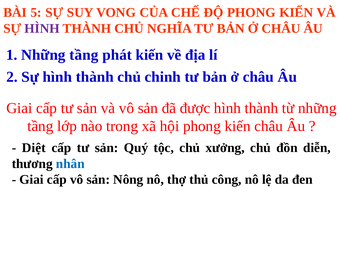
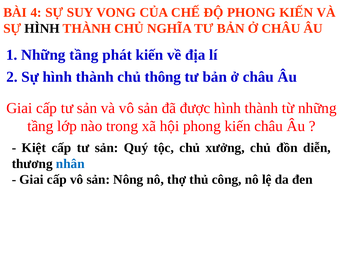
5: 5 -> 4
HÌNH at (42, 28) colour: purple -> black
chinh: chinh -> thông
Diệt: Diệt -> Kiệt
